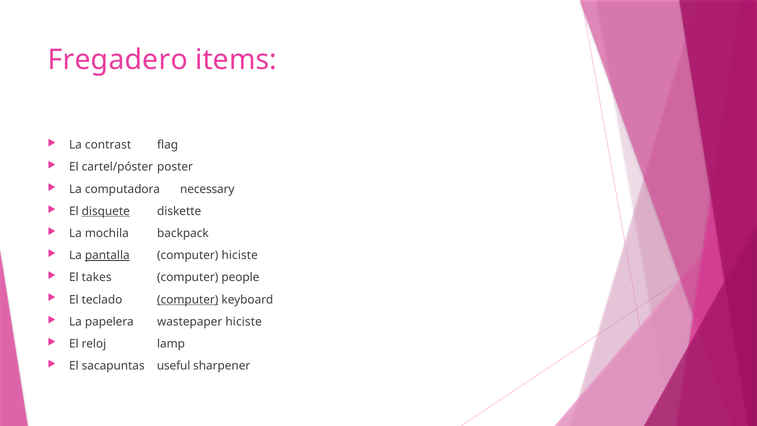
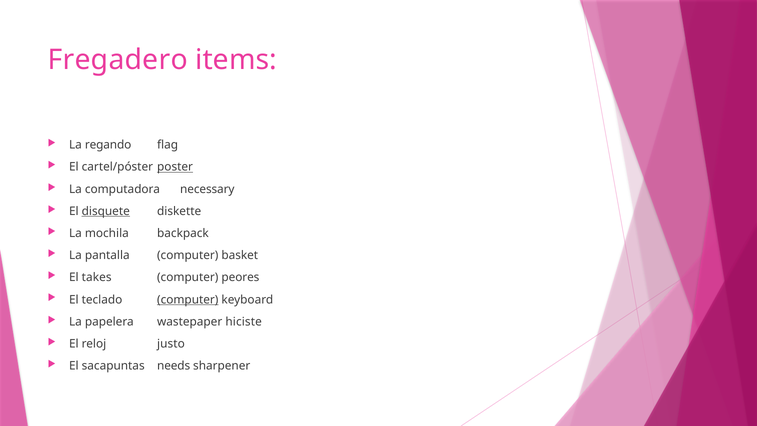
contrast: contrast -> regando
poster underline: none -> present
pantalla underline: present -> none
computer hiciste: hiciste -> basket
people: people -> peores
lamp: lamp -> justo
useful: useful -> needs
